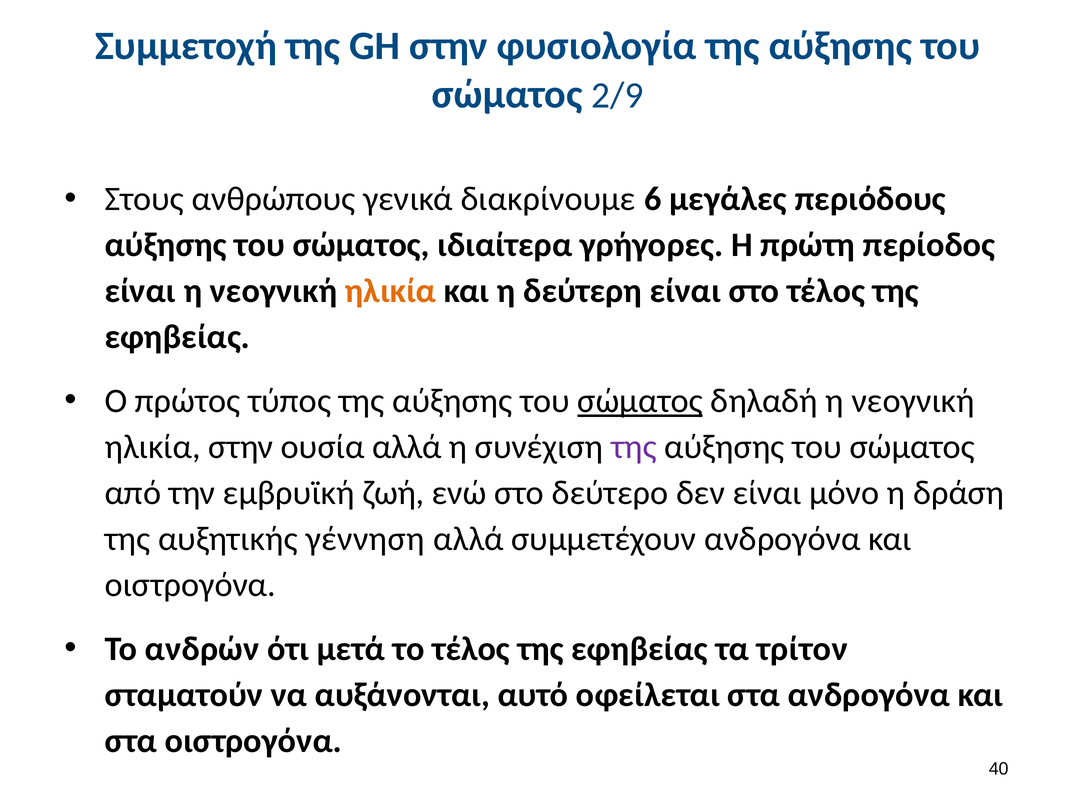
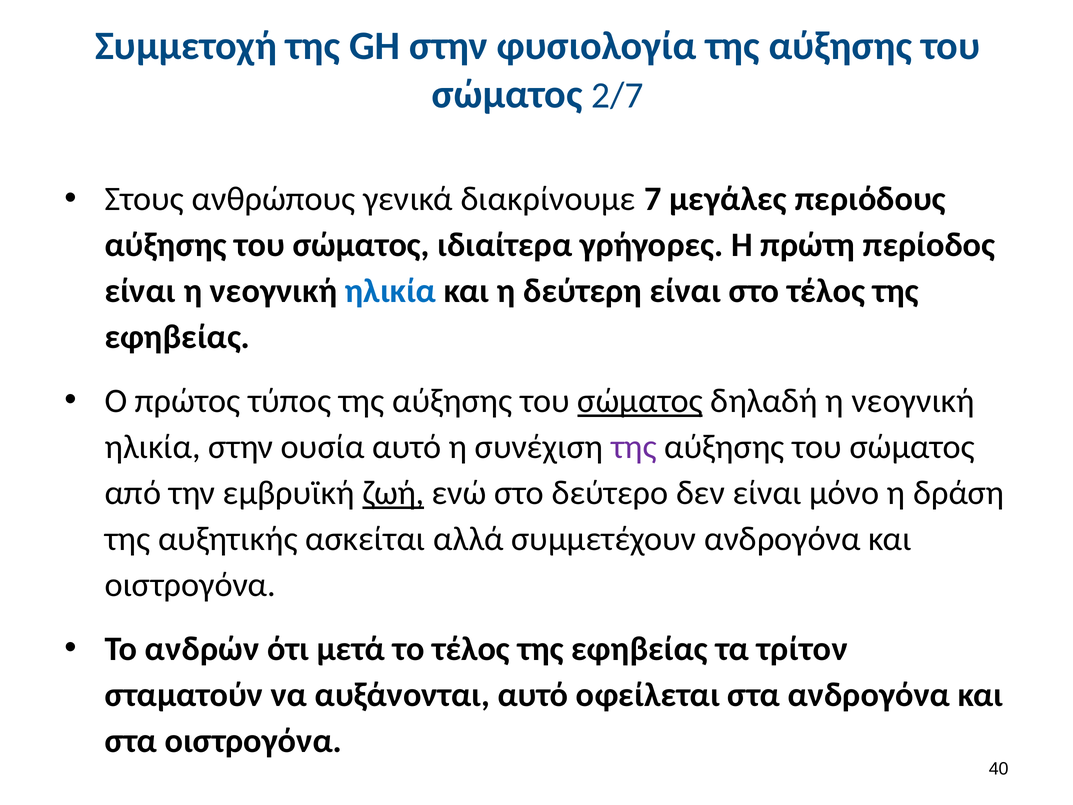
2/9: 2/9 -> 2/7
6: 6 -> 7
ηλικία at (390, 291) colour: orange -> blue
ουσία αλλά: αλλά -> αυτό
ζωή underline: none -> present
γέννηση: γέννηση -> ασκείται
